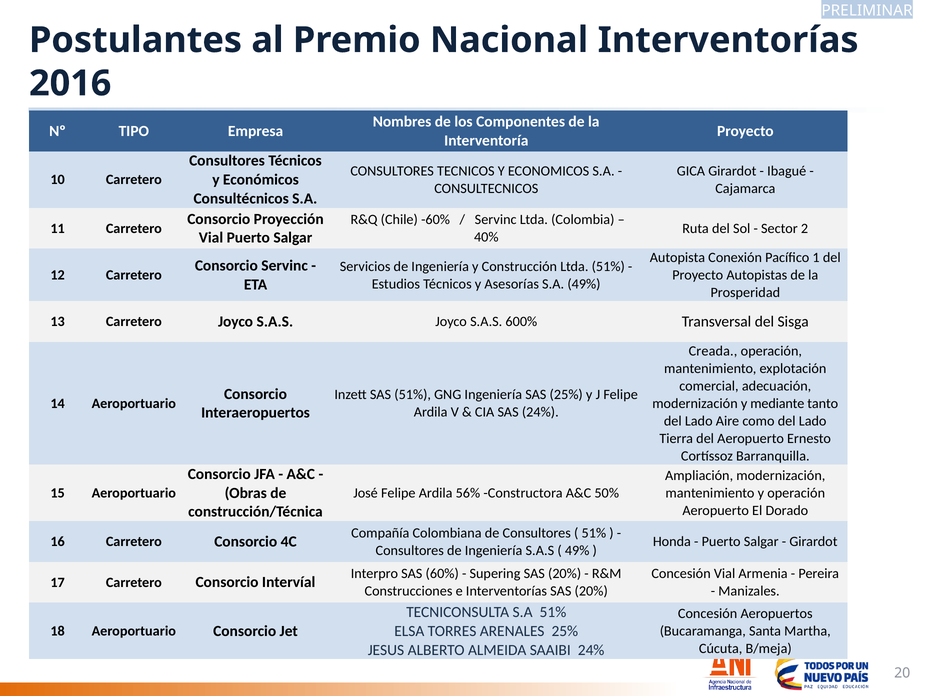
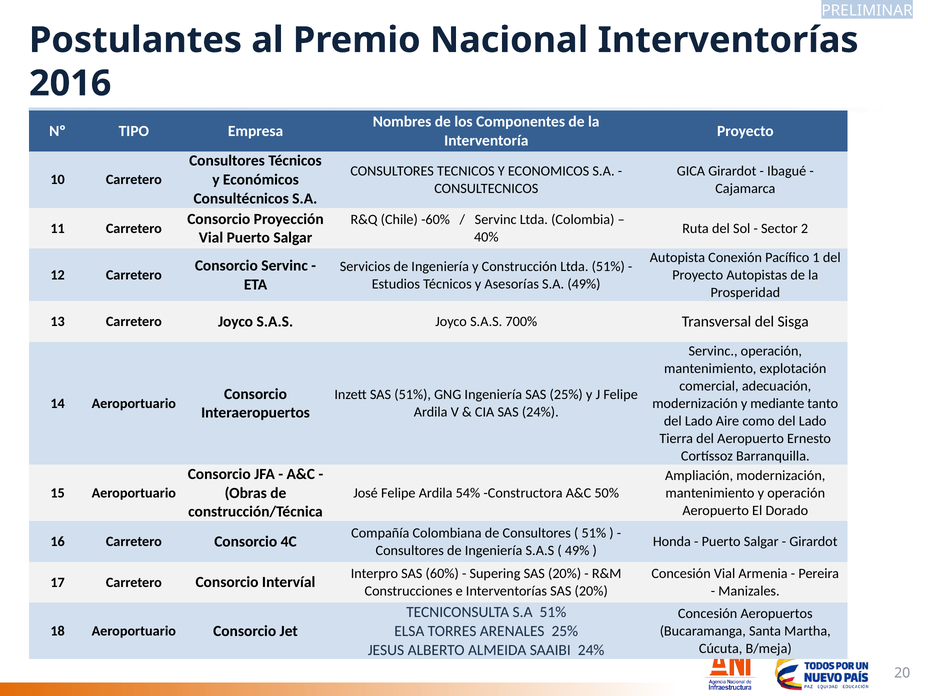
600%: 600% -> 700%
Creada at (713, 351): Creada -> Servinc
56%: 56% -> 54%
